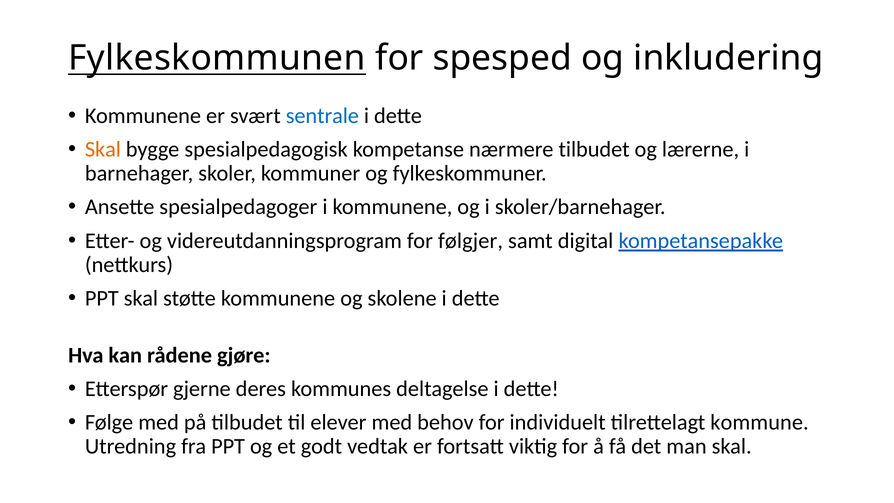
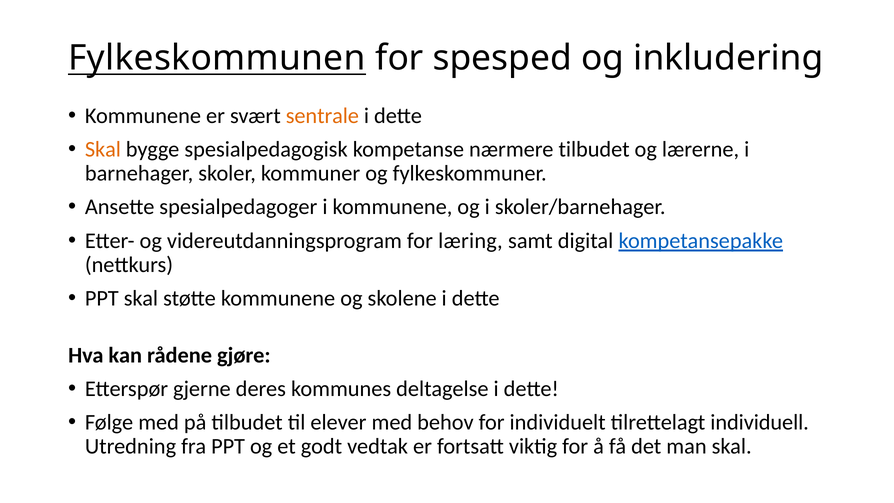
sentrale colour: blue -> orange
følgjer: følgjer -> læring
kommune: kommune -> individuell
